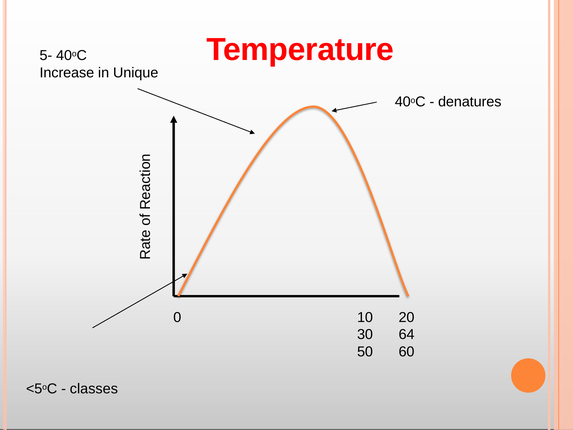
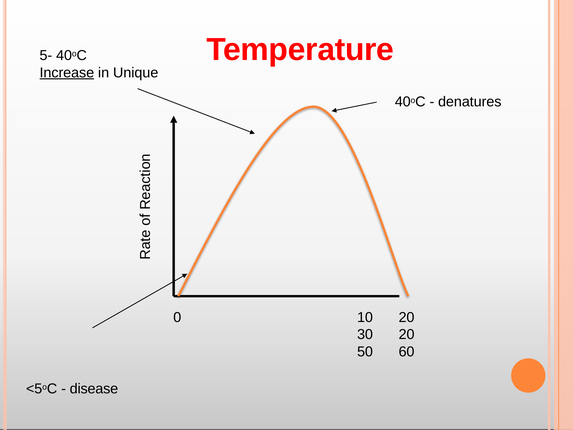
Increase underline: none -> present
30 64: 64 -> 20
classes: classes -> disease
